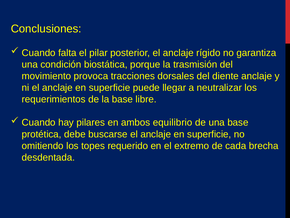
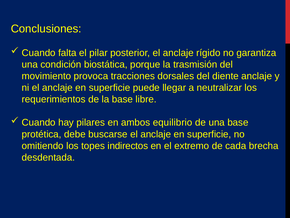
requerido: requerido -> indirectos
